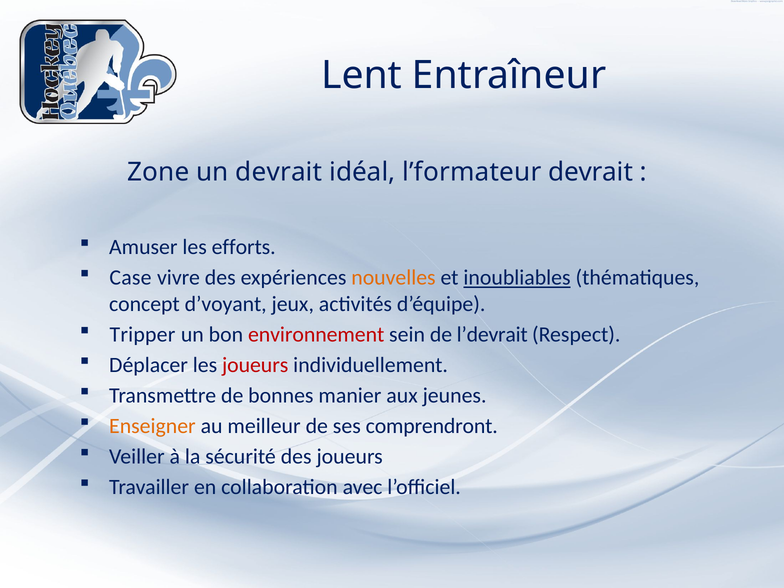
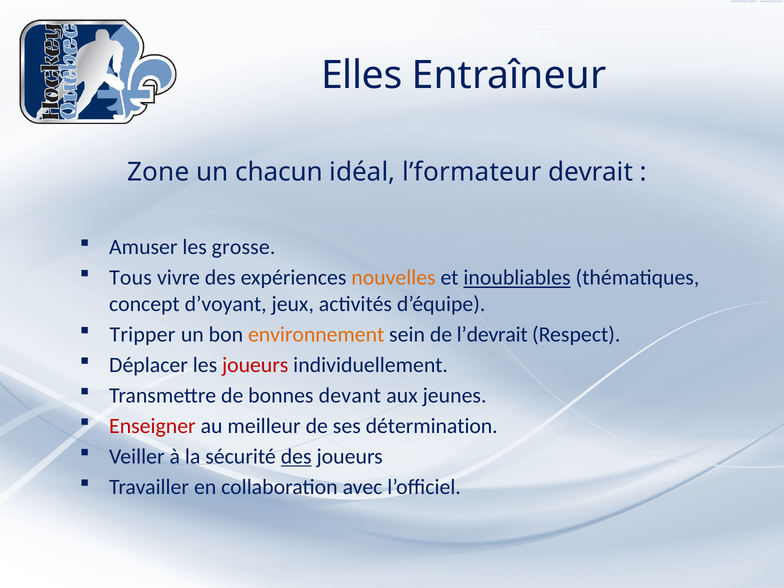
Lent: Lent -> Elles
un devrait: devrait -> chacun
efforts: efforts -> grosse
Case: Case -> Tous
environnement colour: red -> orange
manier: manier -> devant
Enseigner colour: orange -> red
comprendront: comprendront -> détermination
des at (296, 457) underline: none -> present
